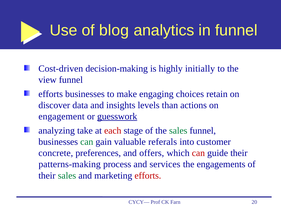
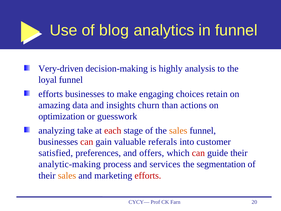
Cost-driven: Cost-driven -> Very-driven
initially: initially -> analysis
view: view -> loyal
discover: discover -> amazing
levels: levels -> churn
engagement: engagement -> optimization
guesswork underline: present -> none
sales at (178, 130) colour: green -> orange
can at (87, 142) colour: green -> red
concrete: concrete -> satisfied
patterns-making: patterns-making -> analytic-making
engagements: engagements -> segmentation
sales at (67, 175) colour: green -> orange
